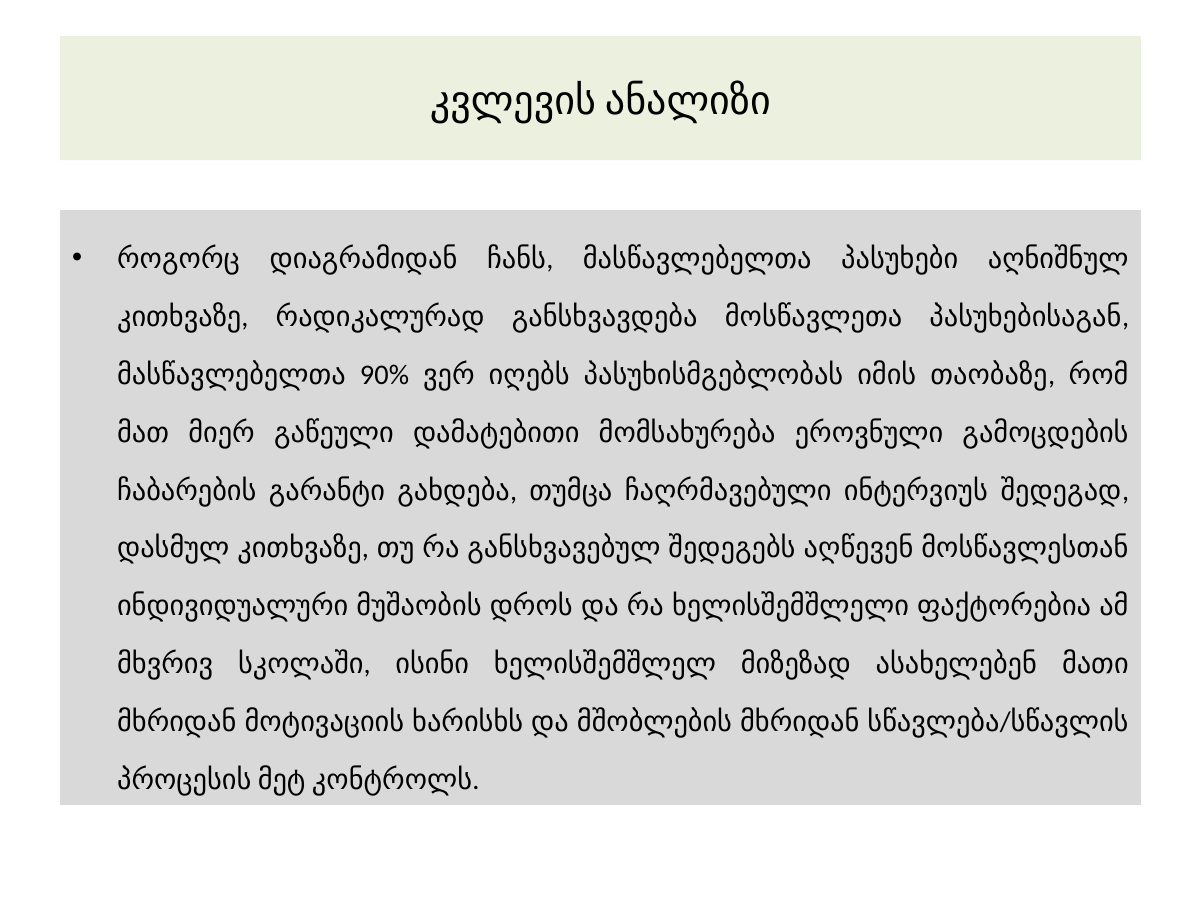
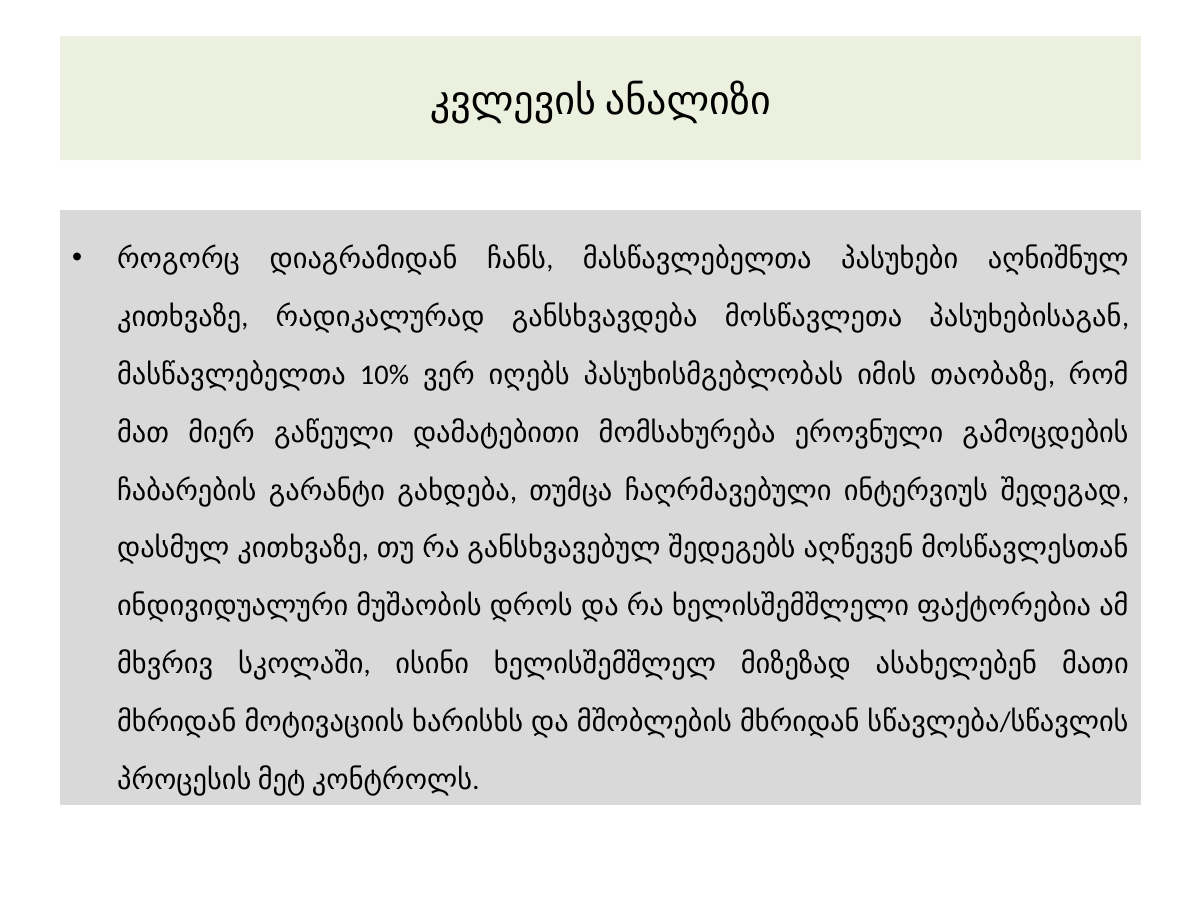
90%: 90% -> 10%
